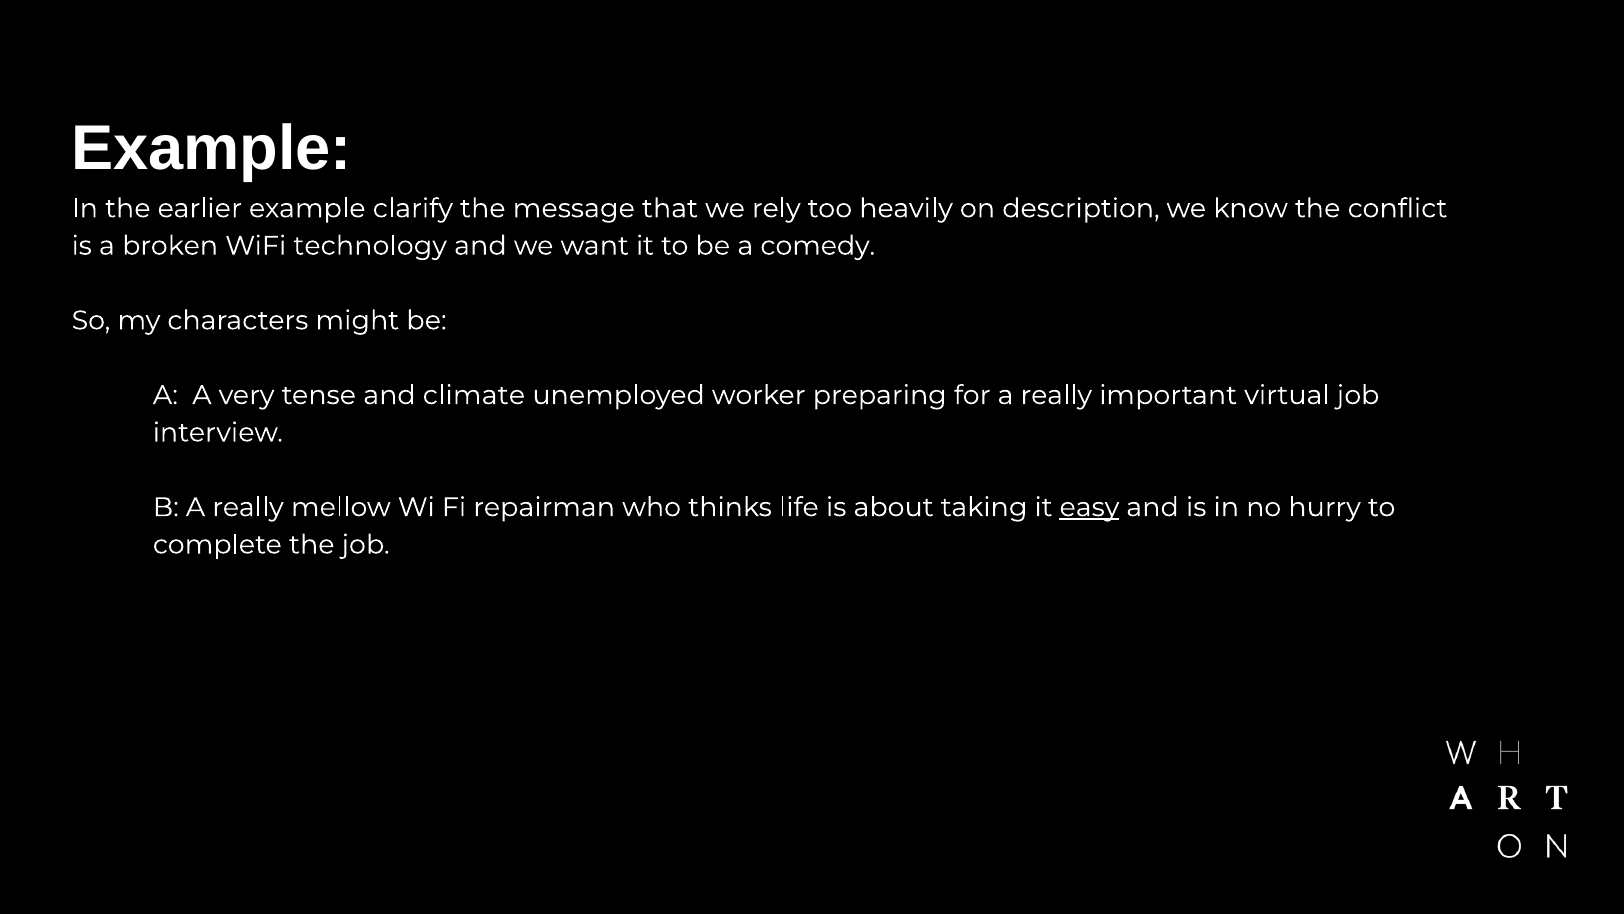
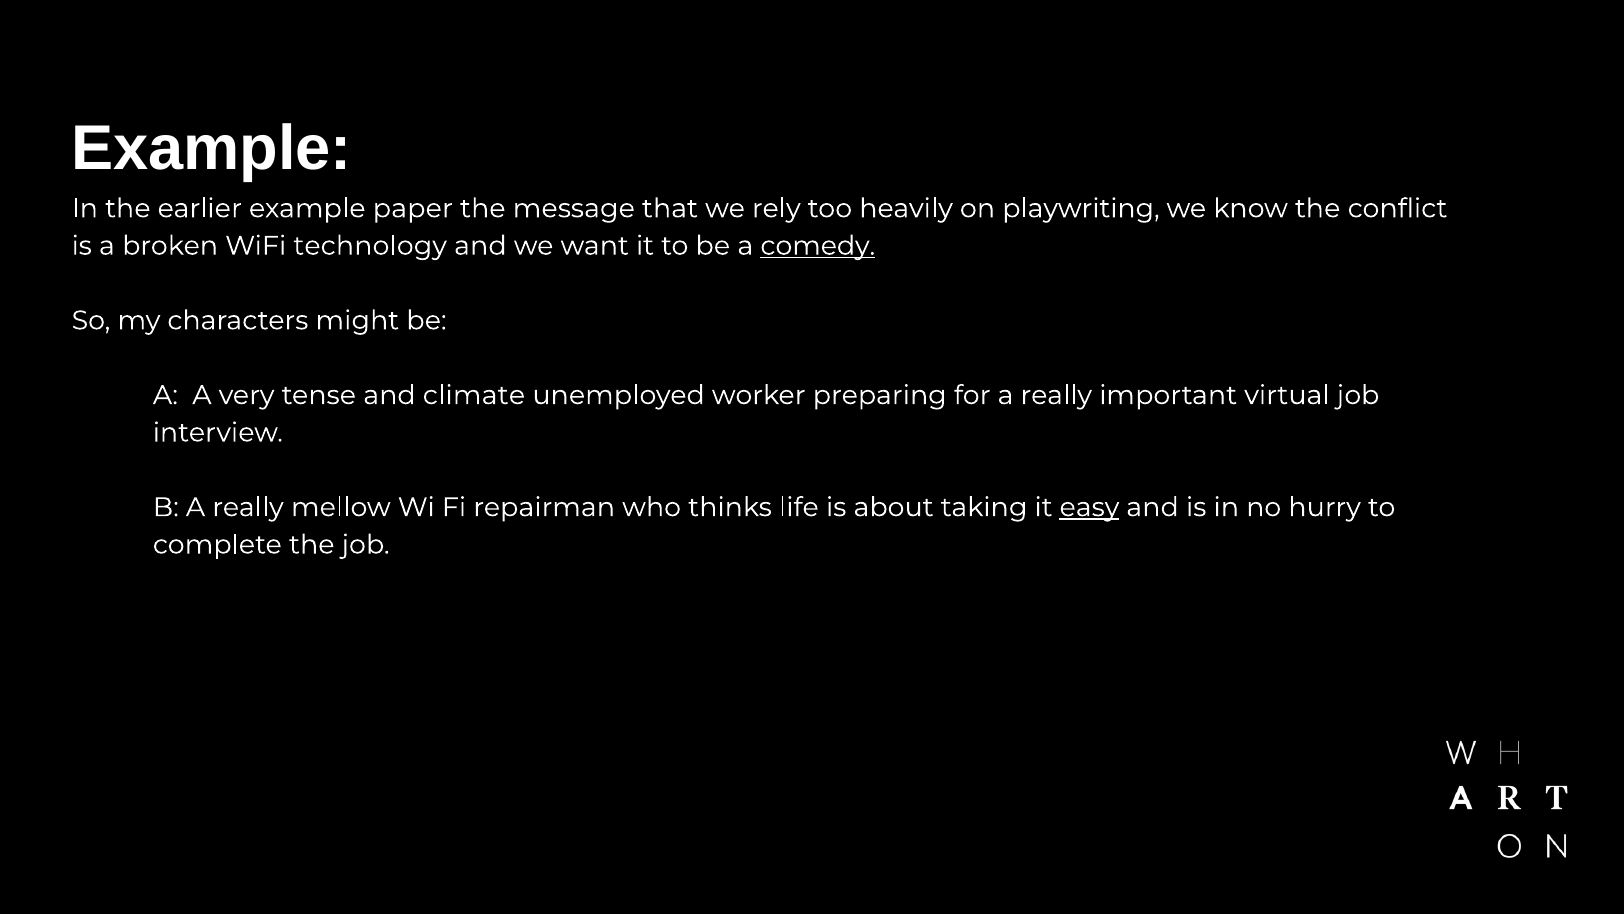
clarify: clarify -> paper
description: description -> playwriting
comedy underline: none -> present
